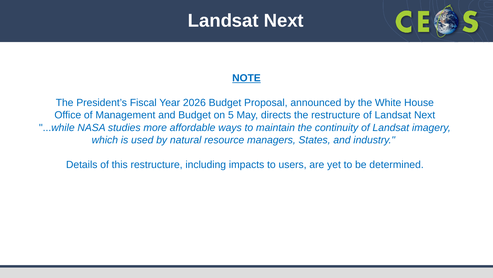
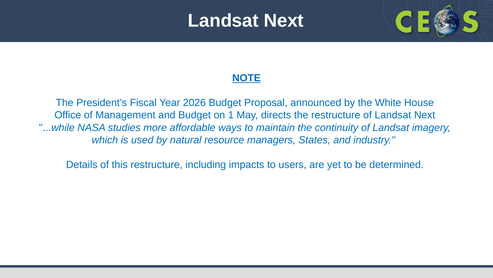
5: 5 -> 1
